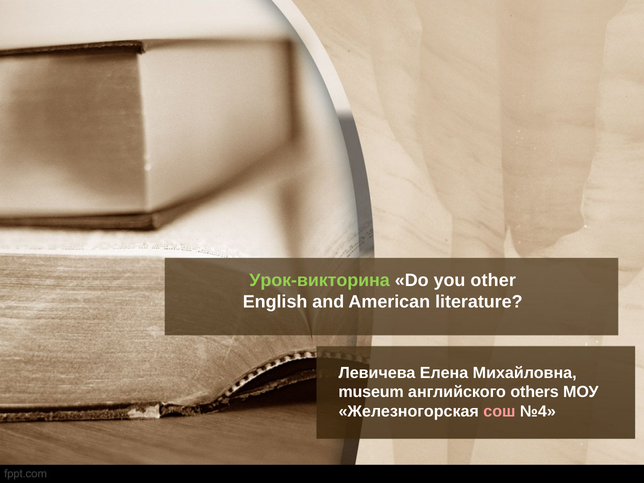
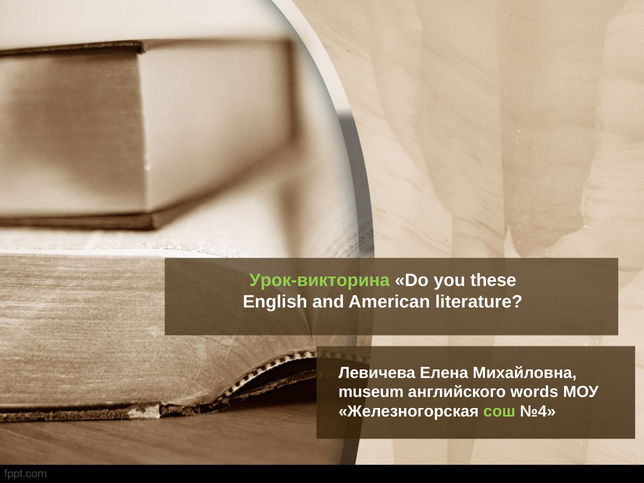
other: other -> these
others: others -> words
сош colour: pink -> light green
